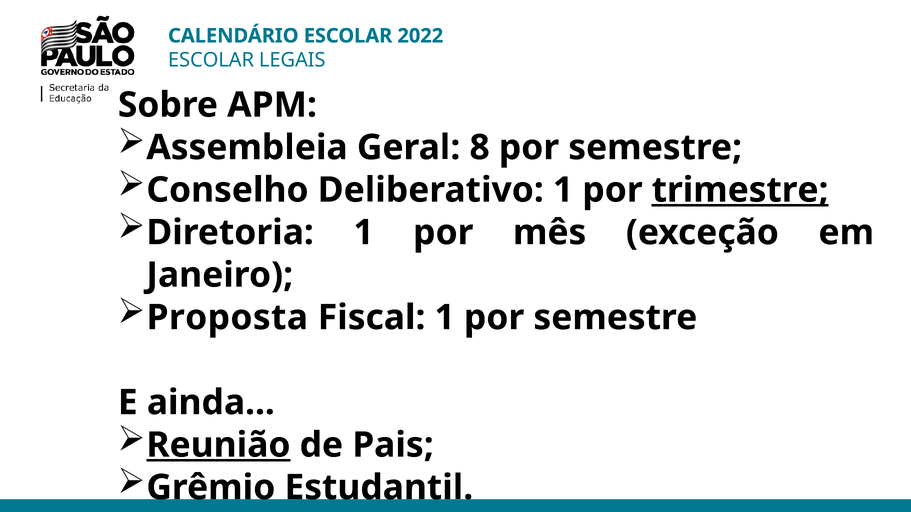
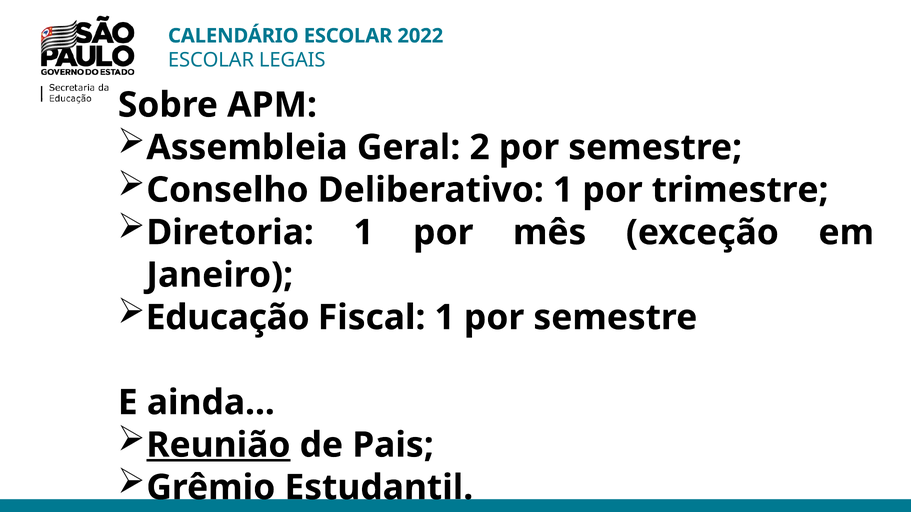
8: 8 -> 2
trimestre underline: present -> none
Proposta: Proposta -> Educação
